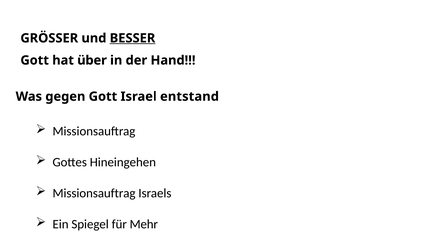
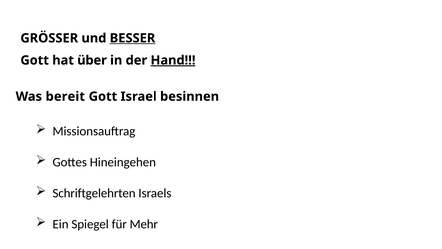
Hand underline: none -> present
gegen: gegen -> bereit
entstand: entstand -> besinnen
Missionsauftrag at (94, 193): Missionsauftrag -> Schriftgelehrten
